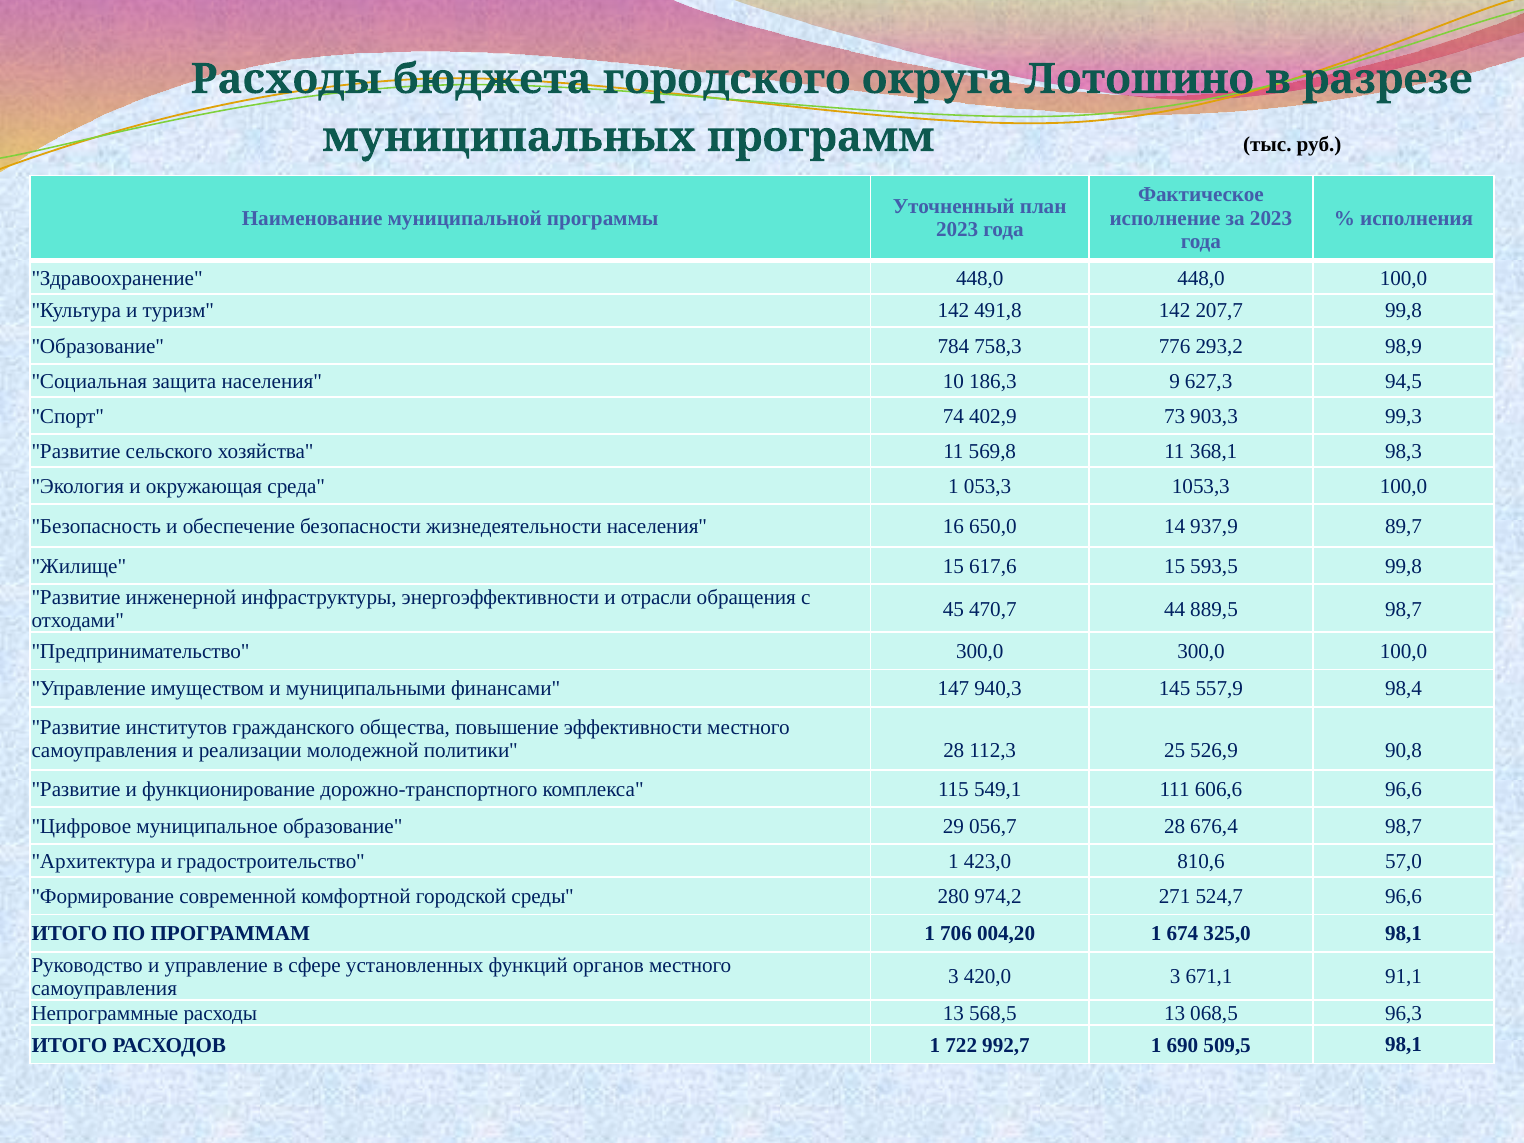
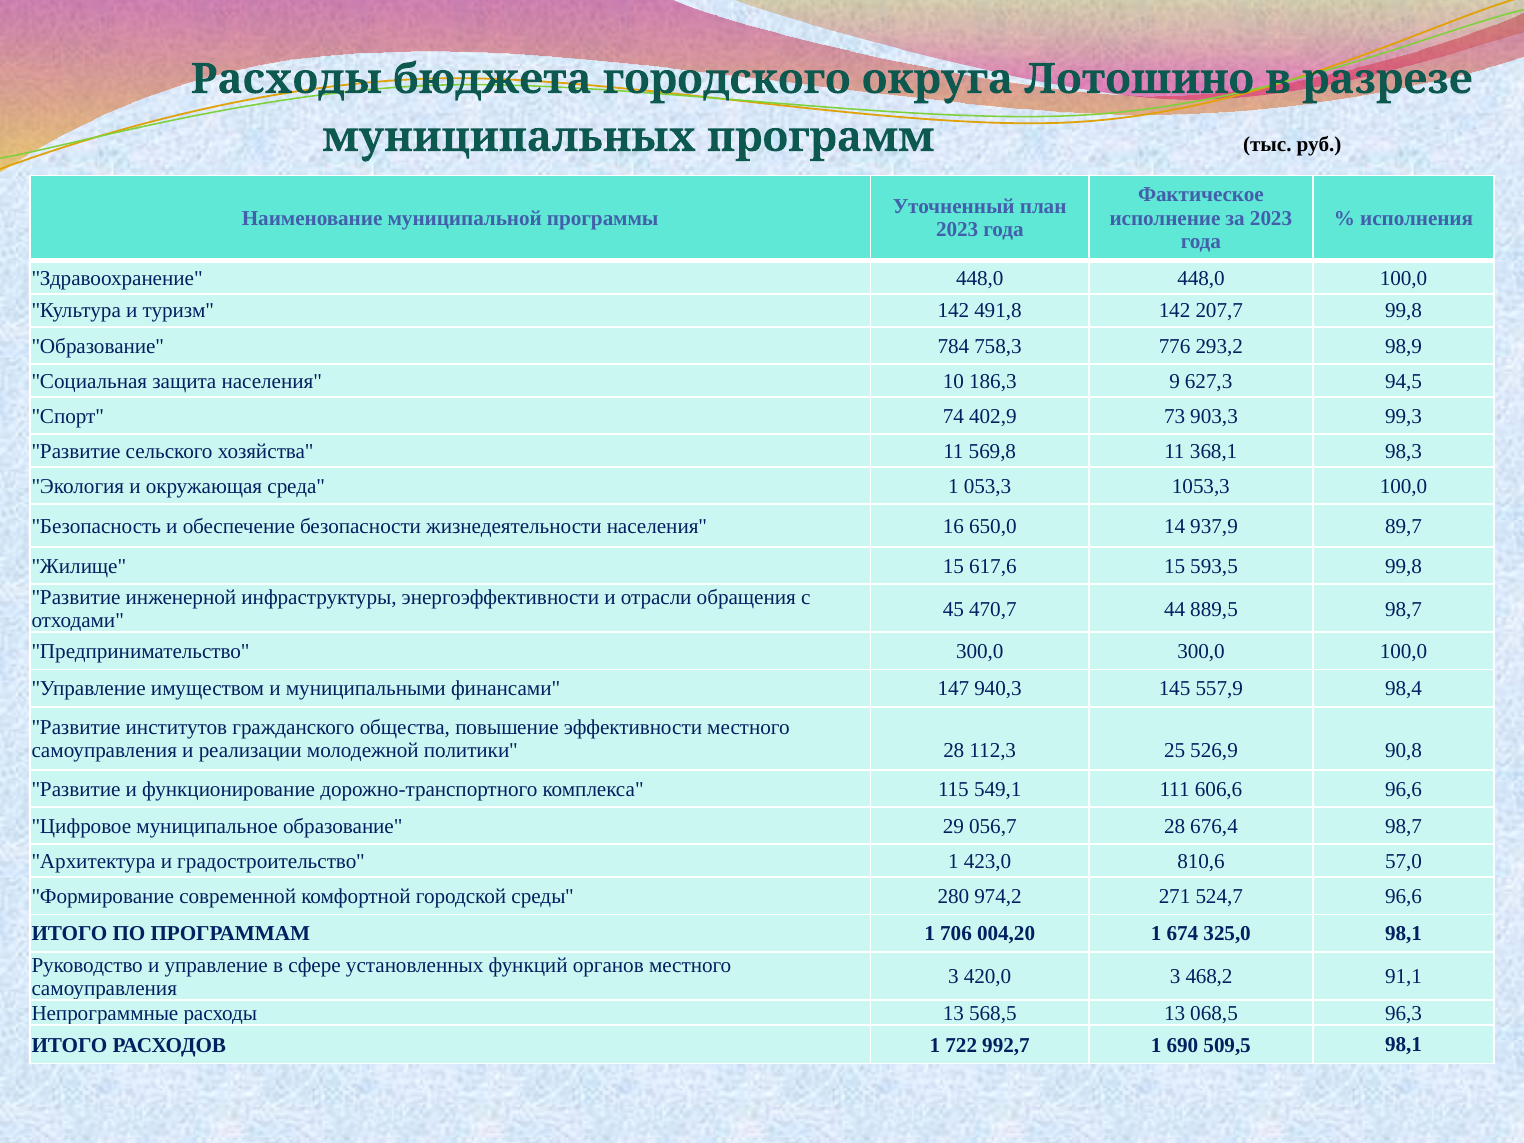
671,1: 671,1 -> 468,2
